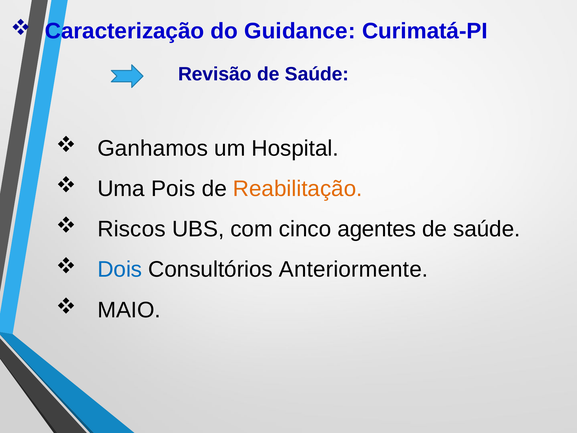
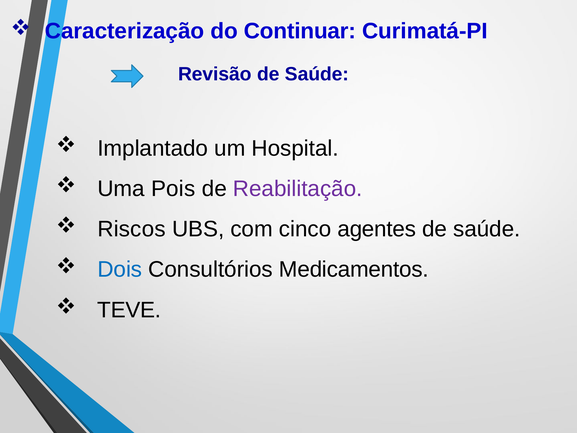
Guidance: Guidance -> Continuar
Ganhamos: Ganhamos -> Implantado
Reabilitação colour: orange -> purple
Anteriormente: Anteriormente -> Medicamentos
MAIO: MAIO -> TEVE
